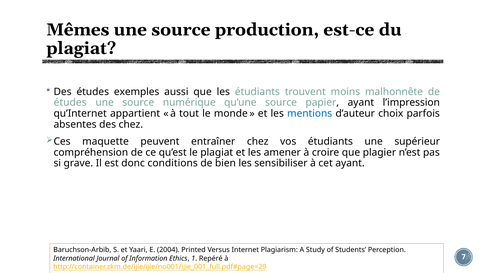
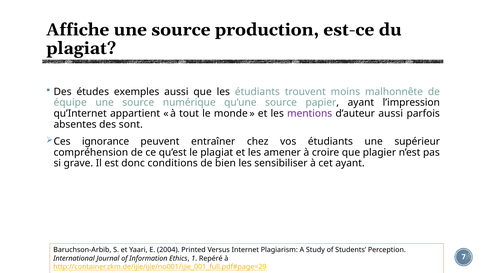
Mêmes: Mêmes -> Affiche
études at (70, 103): études -> équipe
mentions colour: blue -> purple
d’auteur choix: choix -> aussi
des chez: chez -> sont
maquette: maquette -> ignorance
